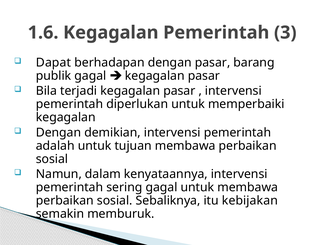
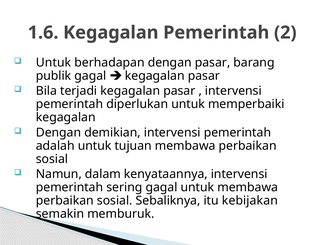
3: 3 -> 2
Dapat at (53, 62): Dapat -> Untuk
